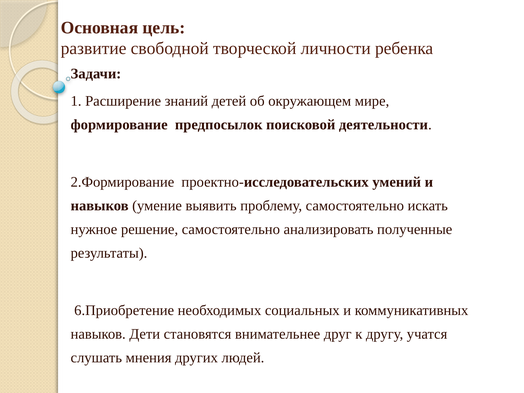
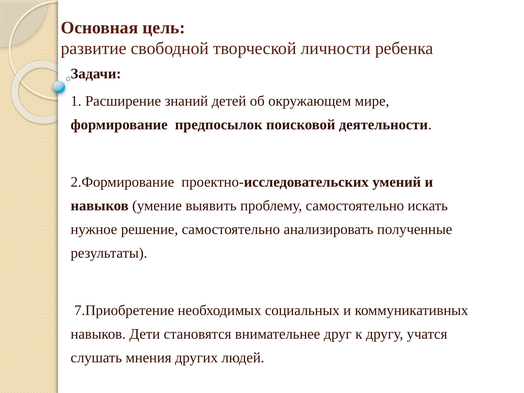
6.Приобретение: 6.Приобретение -> 7.Приобретение
